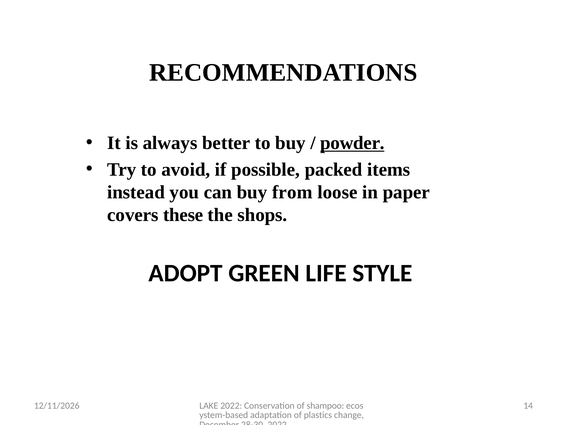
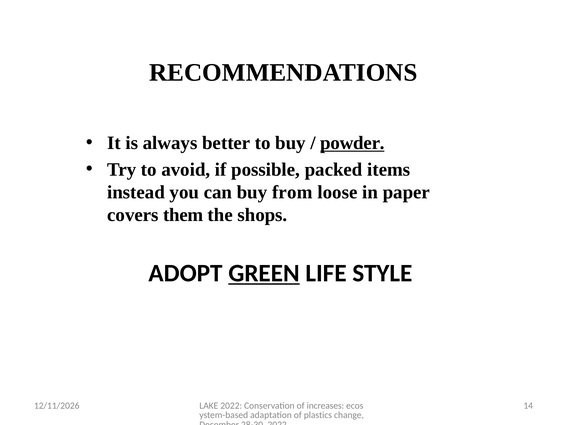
these: these -> them
GREEN underline: none -> present
shampoo: shampoo -> increases
